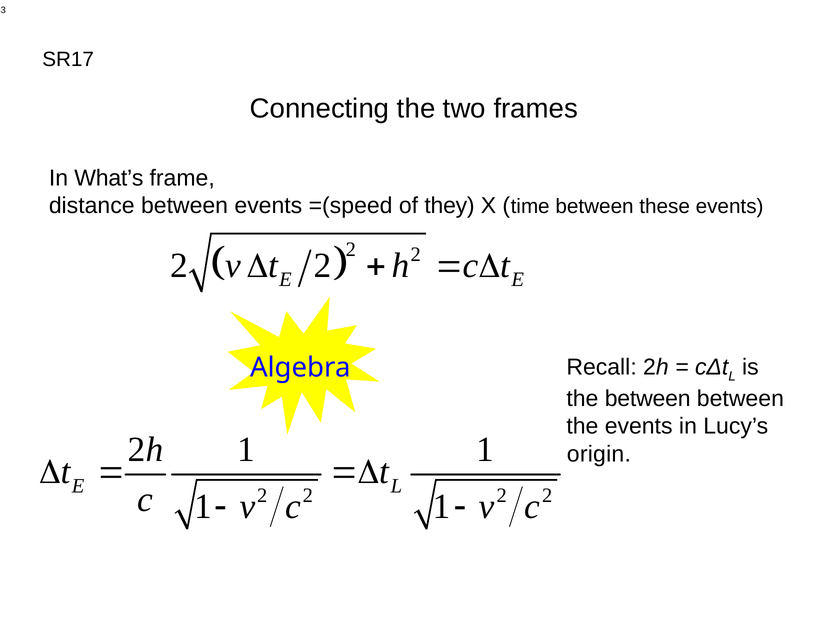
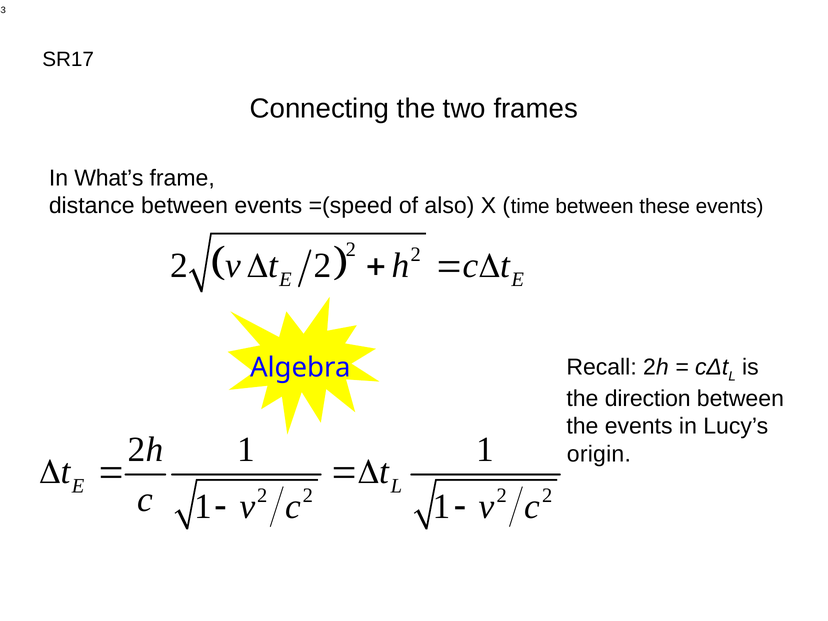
they: they -> also
the between: between -> direction
